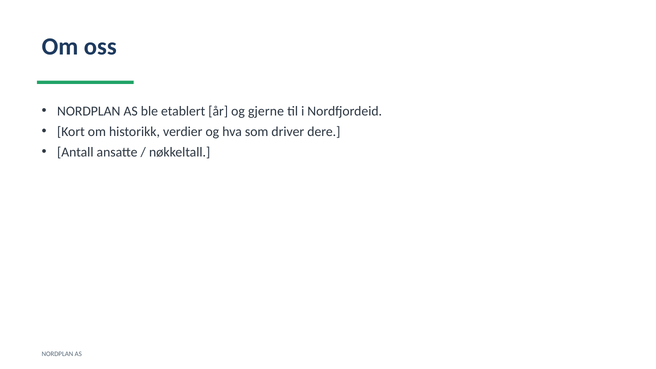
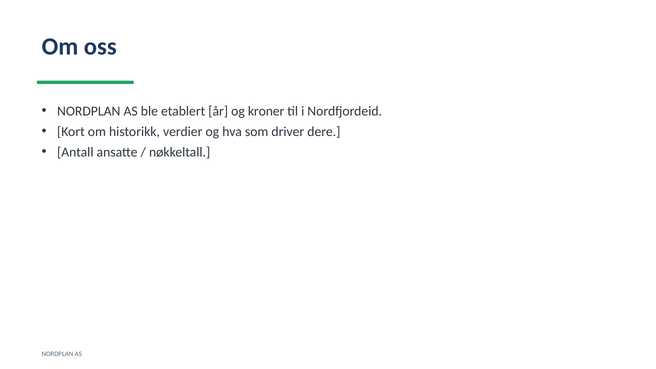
gjerne: gjerne -> kroner
